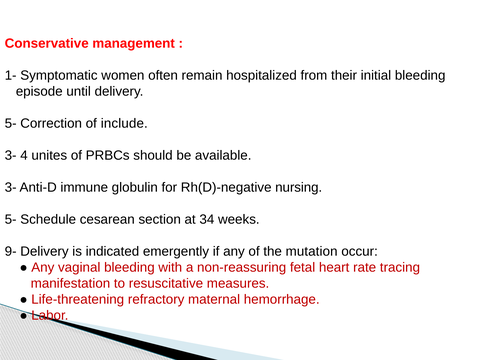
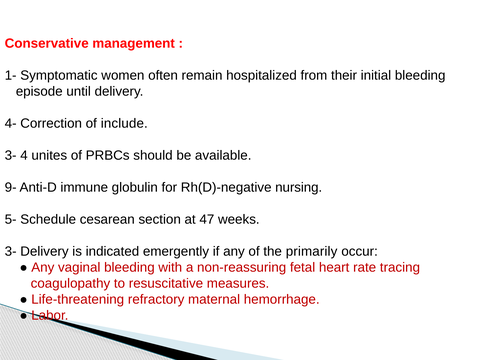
5- at (11, 124): 5- -> 4-
3- at (11, 188): 3- -> 9-
34: 34 -> 47
9- at (11, 252): 9- -> 3-
mutation: mutation -> primarily
manifestation: manifestation -> coagulopathy
